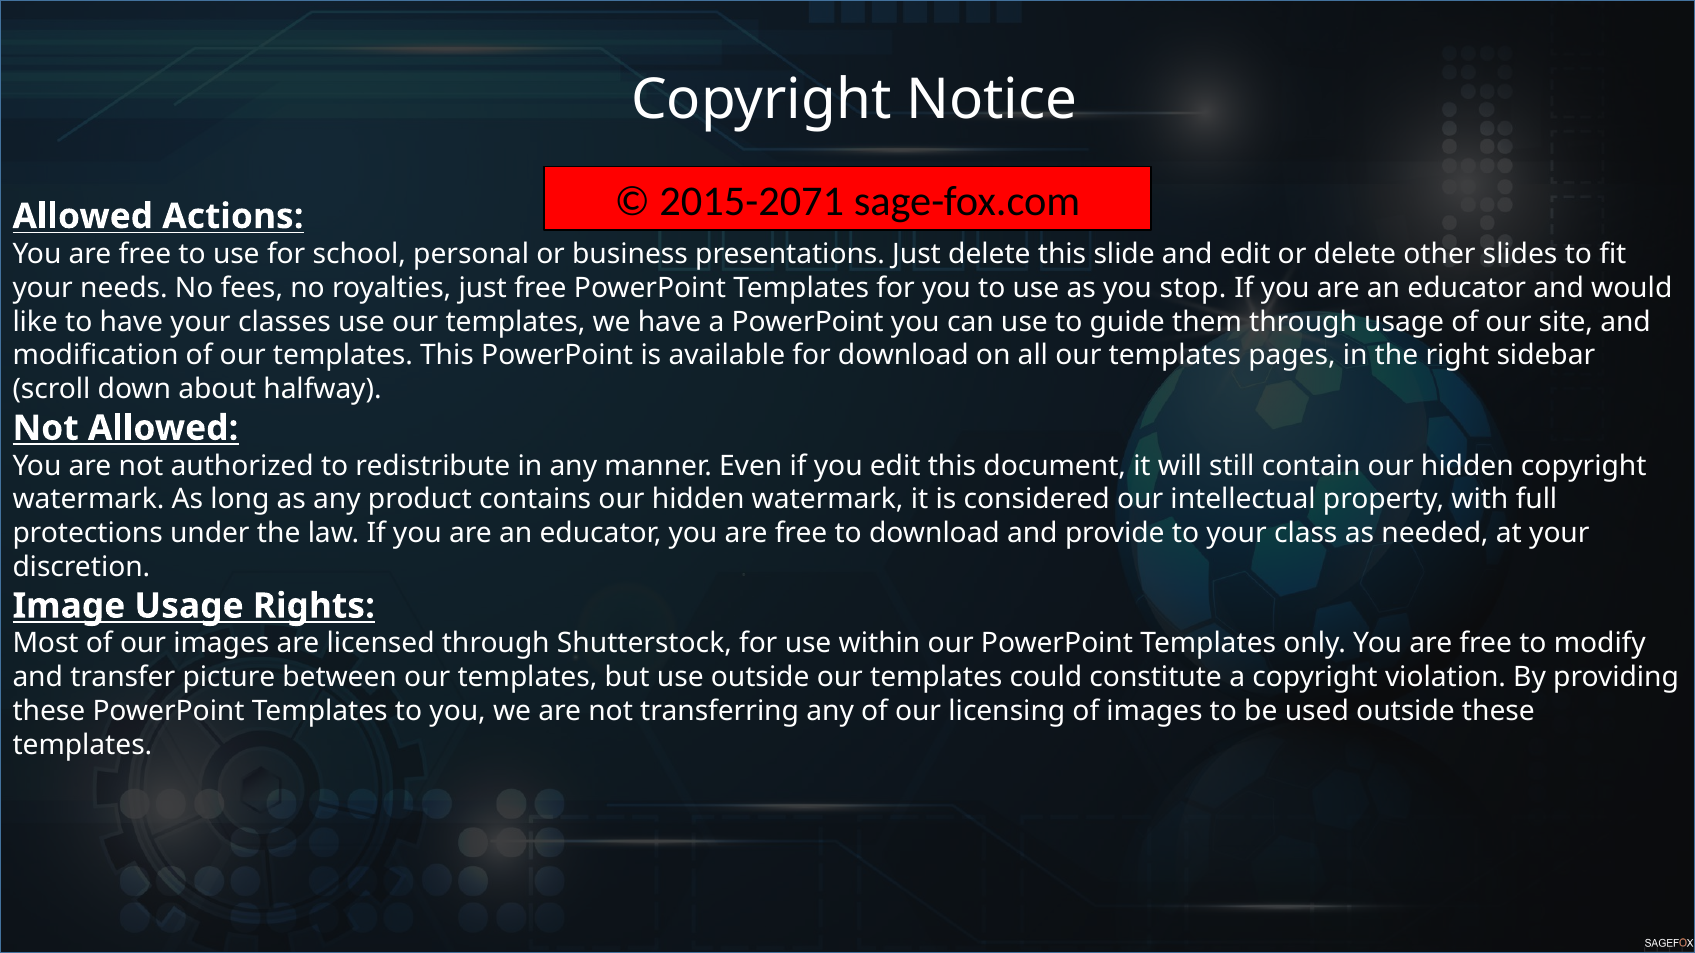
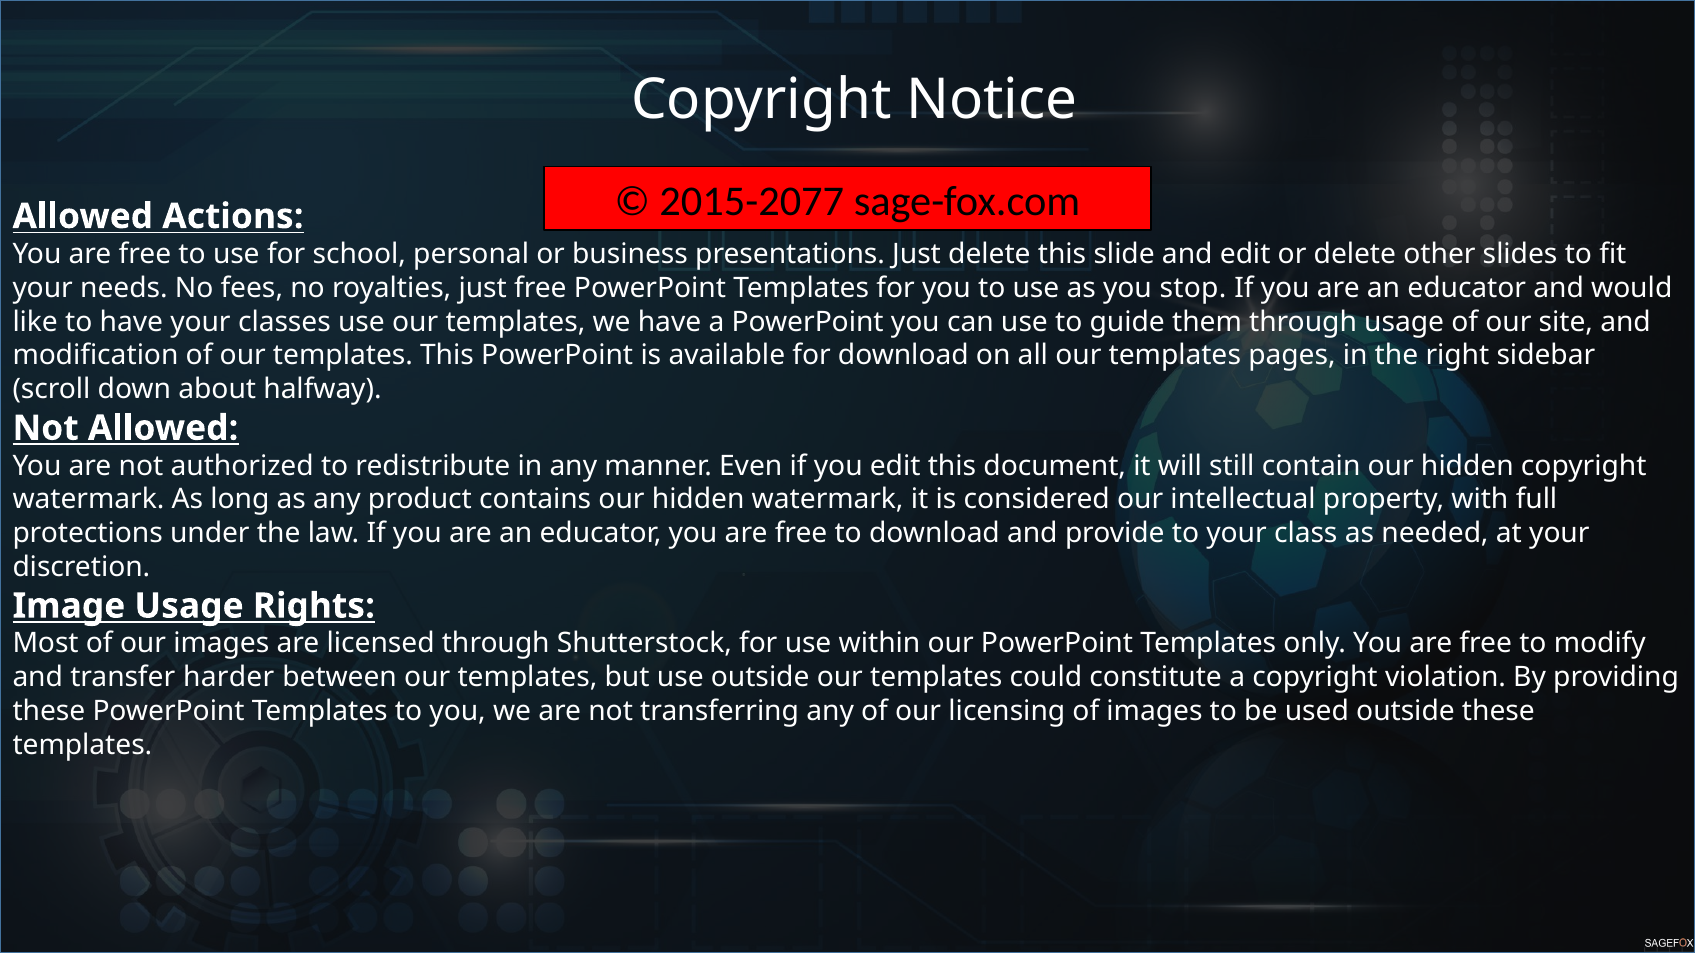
2015-2071: 2015-2071 -> 2015-2077
picture: picture -> harder
